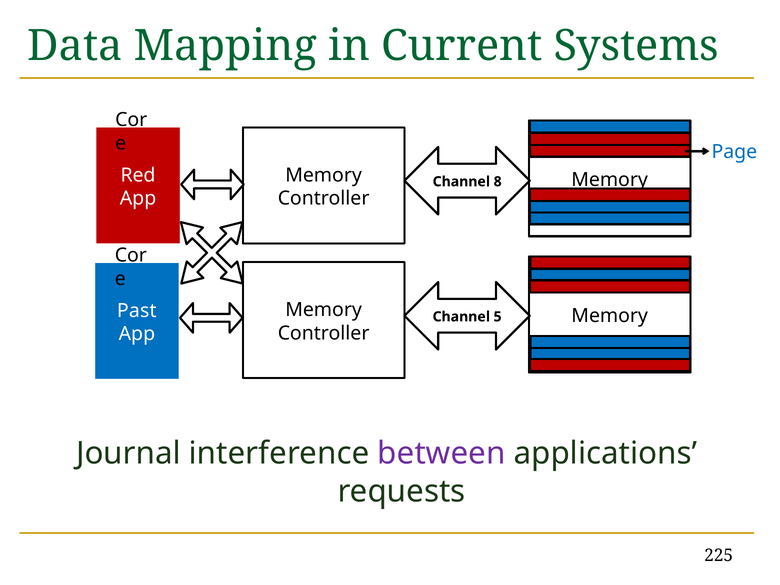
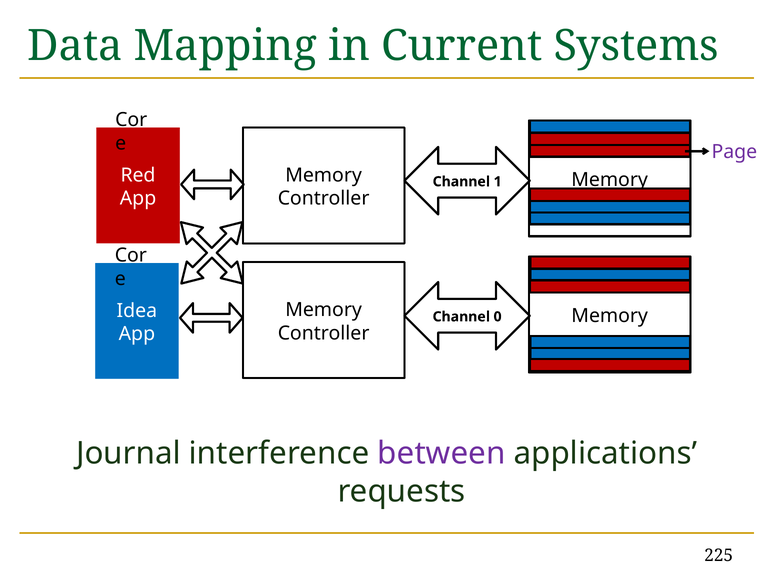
Page colour: blue -> purple
8: 8 -> 1
Past: Past -> Idea
5: 5 -> 0
